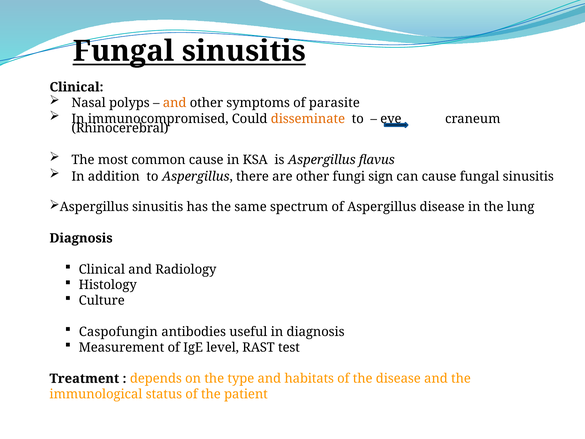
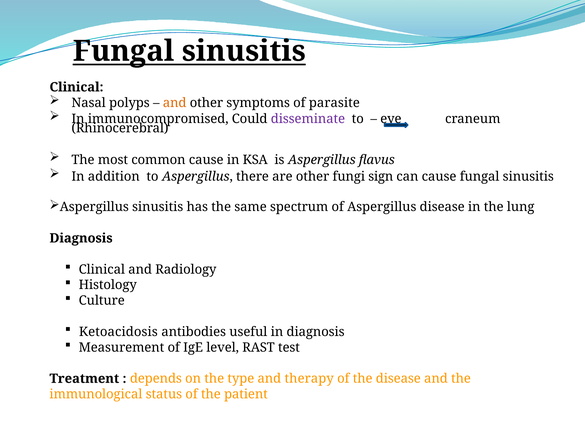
disseminate colour: orange -> purple
Caspofungin: Caspofungin -> Ketoacidosis
habitats: habitats -> therapy
